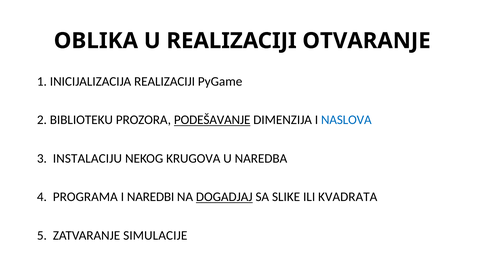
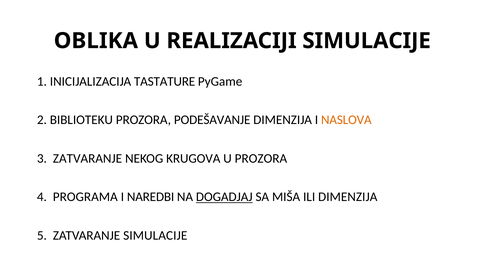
REALIZACIJI OTVARANJE: OTVARANJE -> SIMULACIJE
INICIJALIZACIJA REALIZACIJI: REALIZACIJI -> TASTATURE
PODEŠAVANJE underline: present -> none
NASLOVA colour: blue -> orange
3 INSTALACIJU: INSTALACIJU -> ZATVARANJE
U NAREDBA: NAREDBA -> PROZORA
SLIKE: SLIKE -> MIŠA
ILI KVADRATA: KVADRATA -> DIMENZIJA
